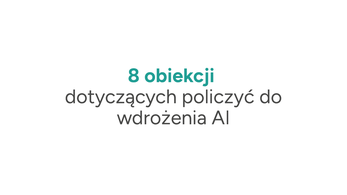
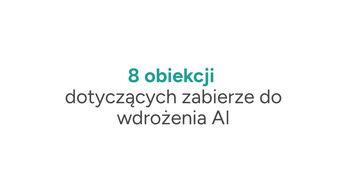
policzyć: policzyć -> zabierze
